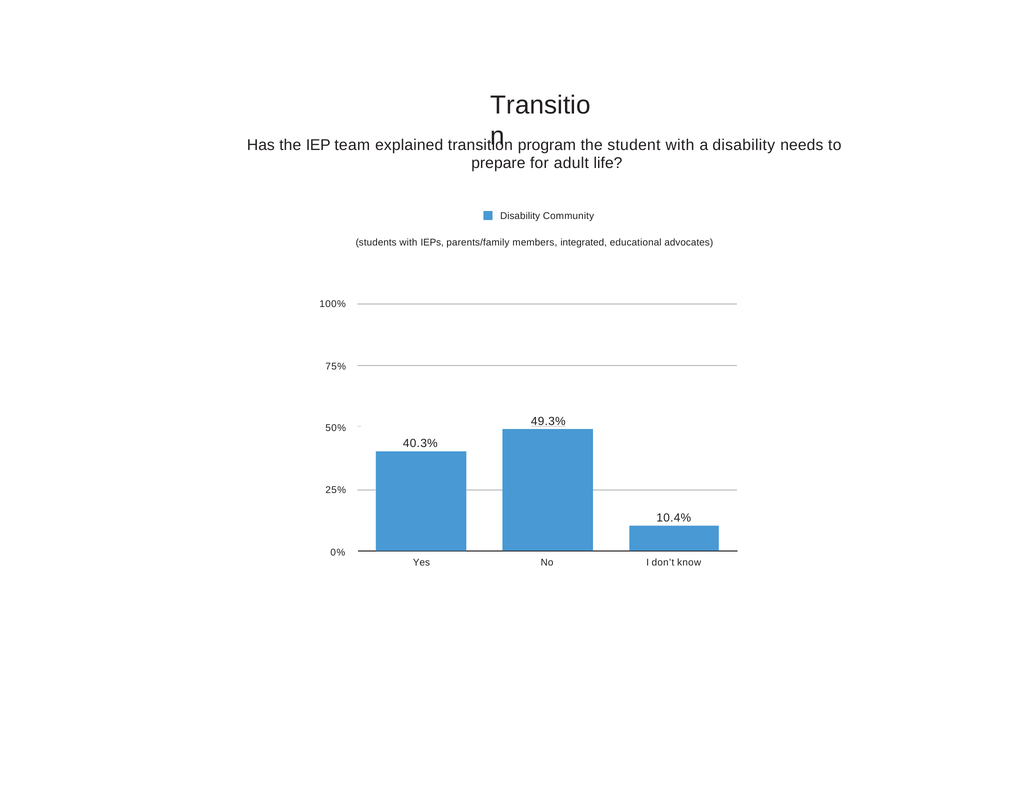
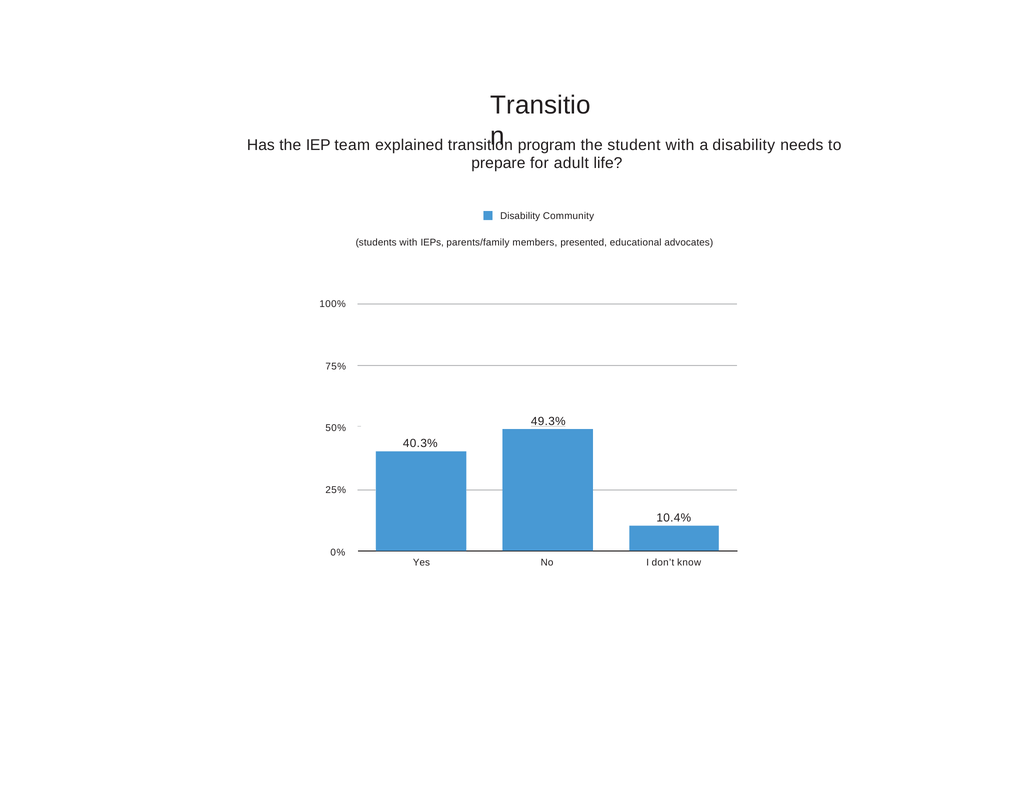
integrated: integrated -> presented
